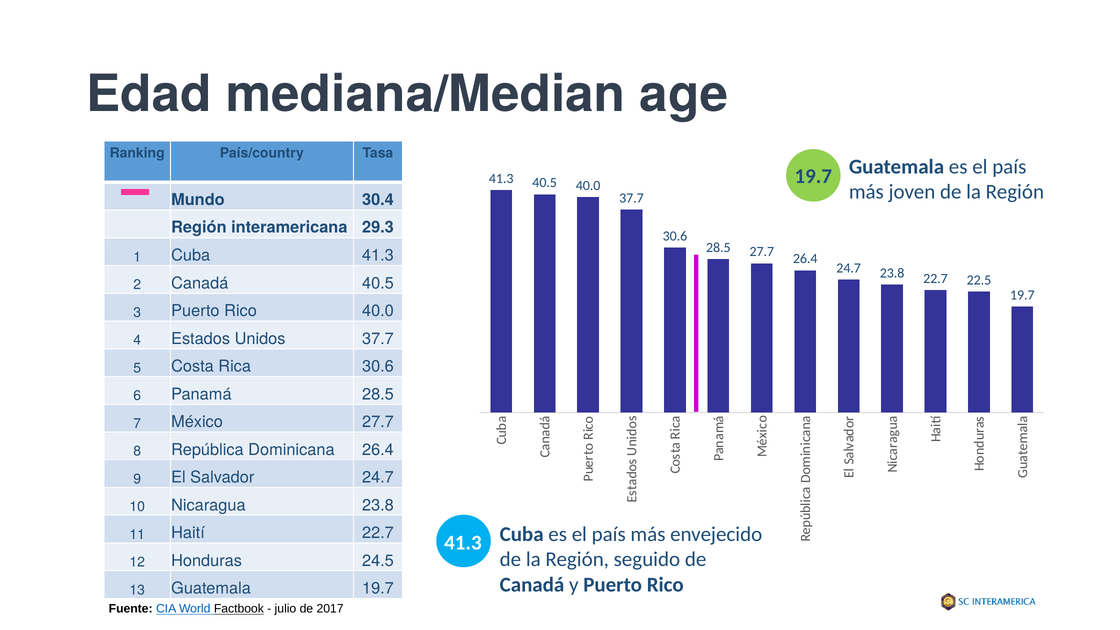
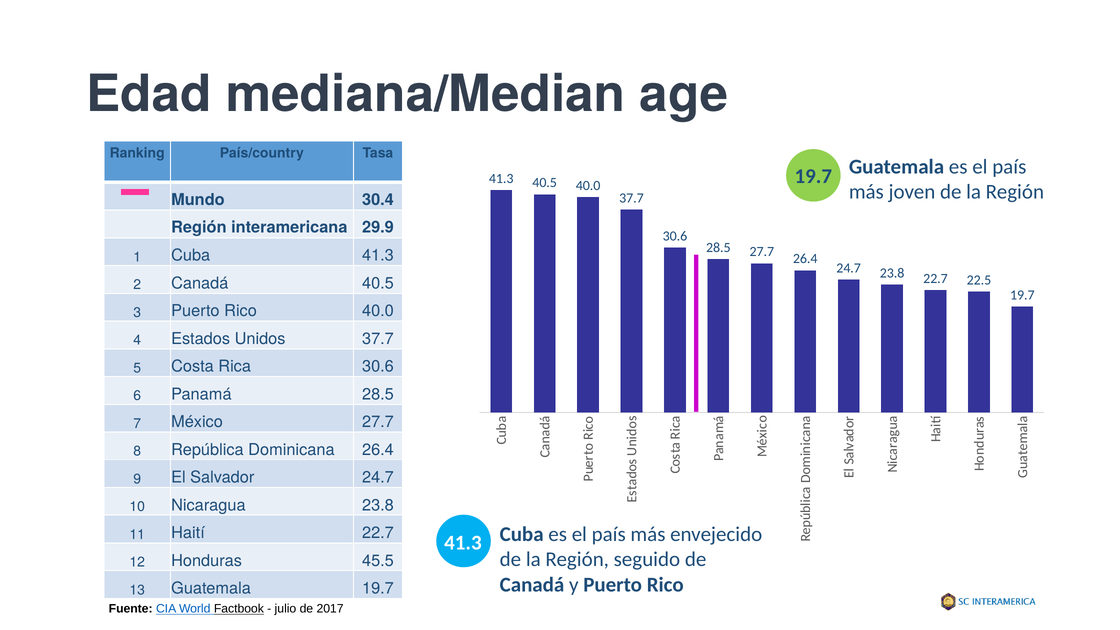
29.3: 29.3 -> 29.9
24.5: 24.5 -> 45.5
